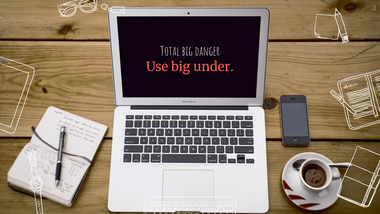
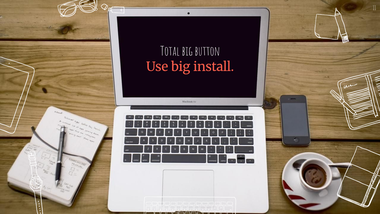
danger: danger -> button
under: under -> install
